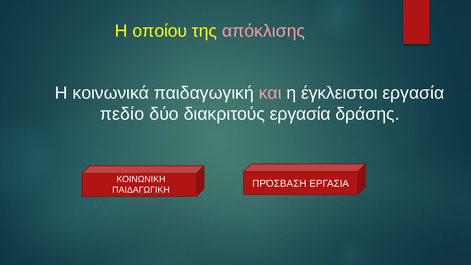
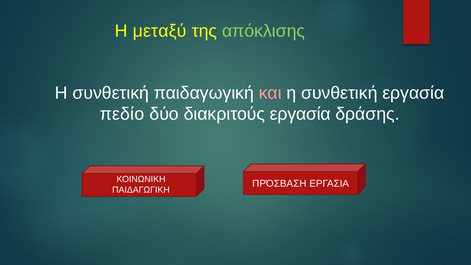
οποίου: οποίου -> μεταξύ
απόκλισης colour: pink -> light green
κοινωνικά at (111, 93): κοινωνικά -> συνθετική
έγκλειστοι at (339, 93): έγκλειστοι -> συνθετική
